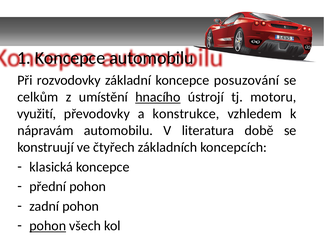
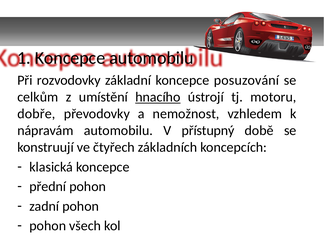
využití: využití -> dobře
konstrukce: konstrukce -> nemožnost
literatura: literatura -> přístupný
pohon at (48, 226) underline: present -> none
